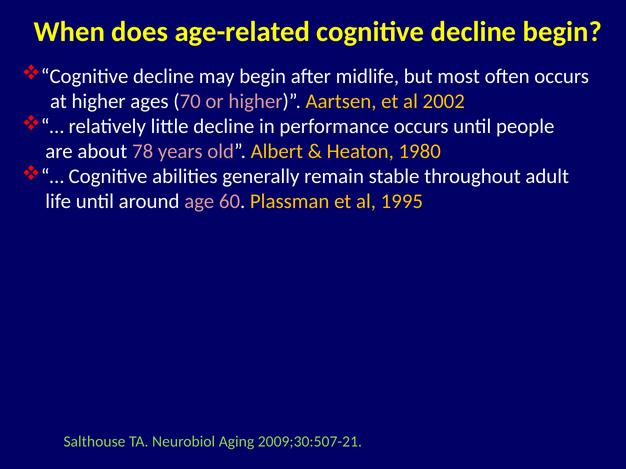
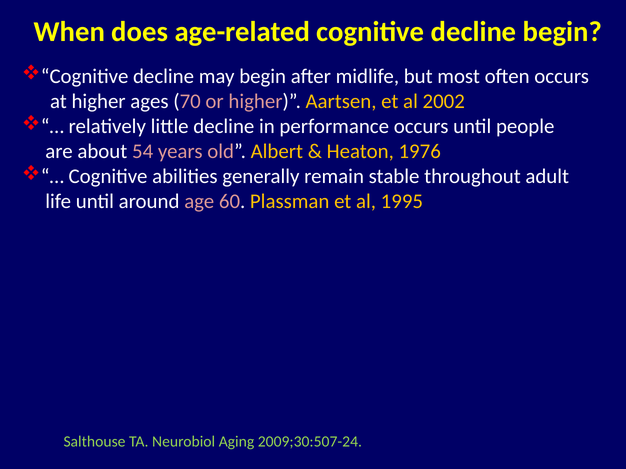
78: 78 -> 54
1980: 1980 -> 1976
2009;30:507-21: 2009;30:507-21 -> 2009;30:507-24
